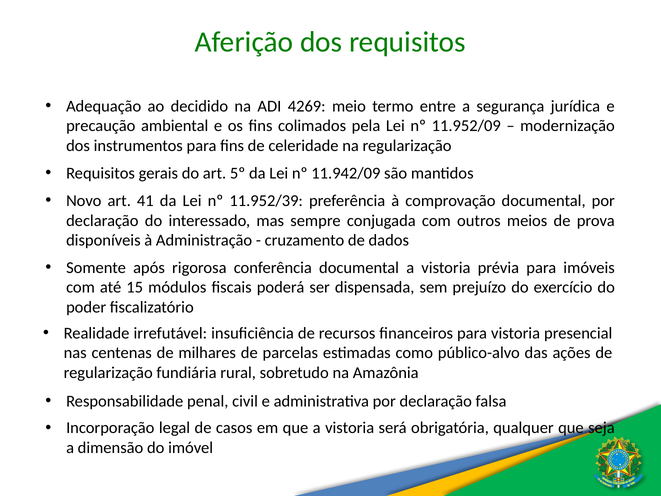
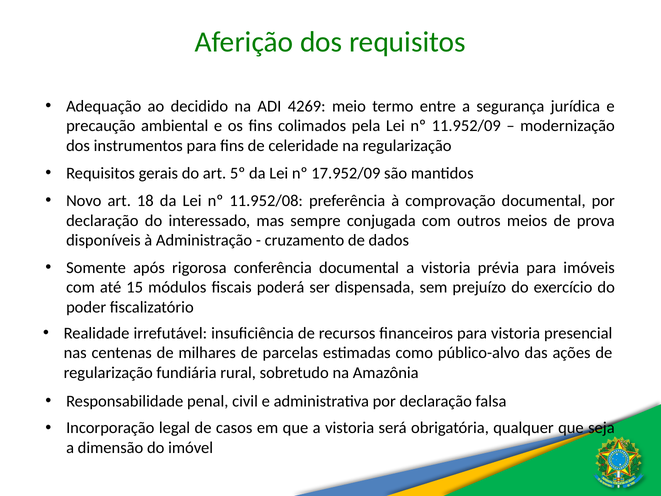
11.942/09: 11.942/09 -> 17.952/09
41: 41 -> 18
11.952/39: 11.952/39 -> 11.952/08
